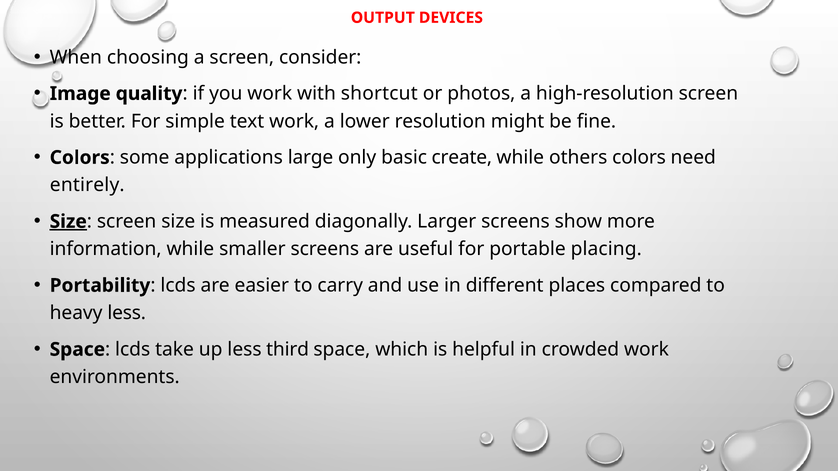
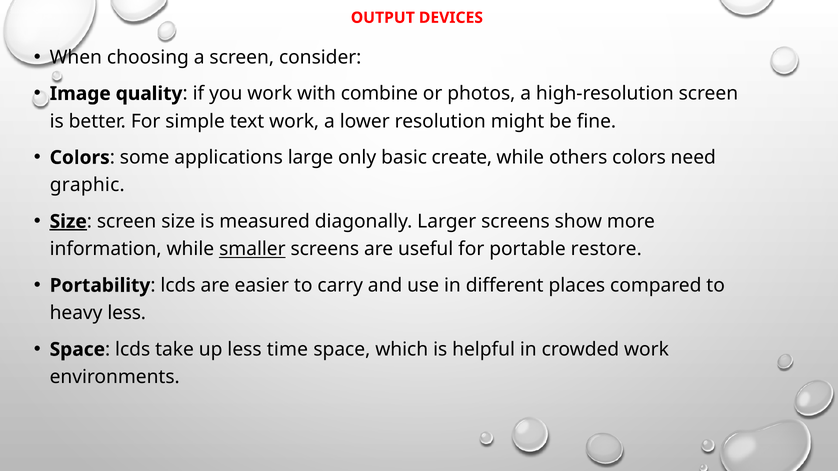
shortcut: shortcut -> combine
entirely: entirely -> graphic
smaller underline: none -> present
placing: placing -> restore
third: third -> time
